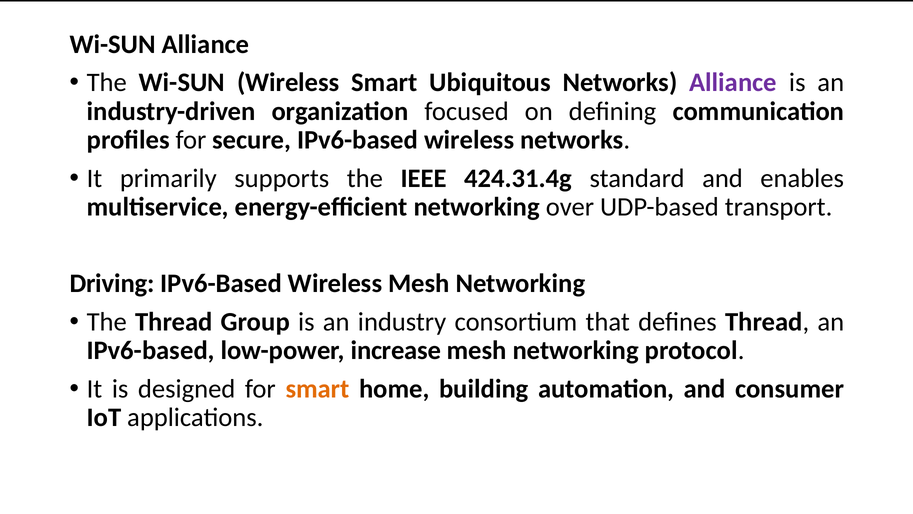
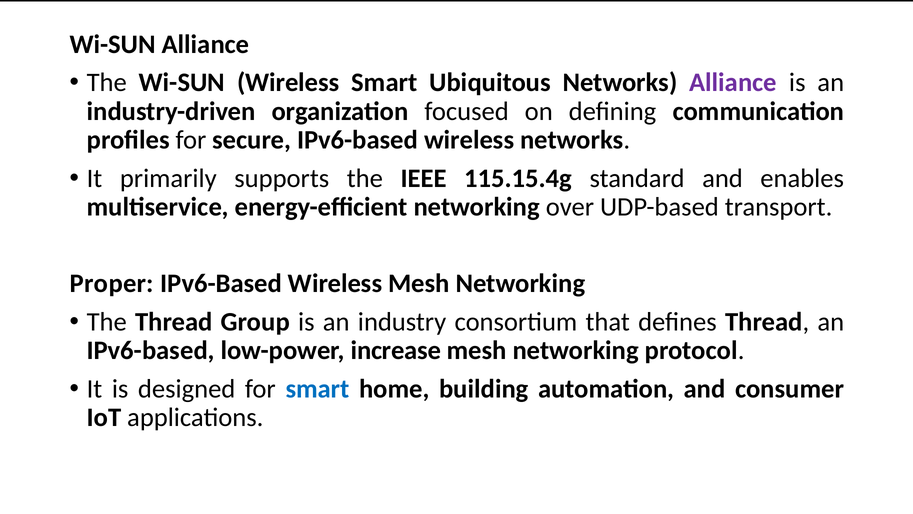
424.31.4g: 424.31.4g -> 115.15.4g
Driving: Driving -> Proper
smart at (318, 388) colour: orange -> blue
